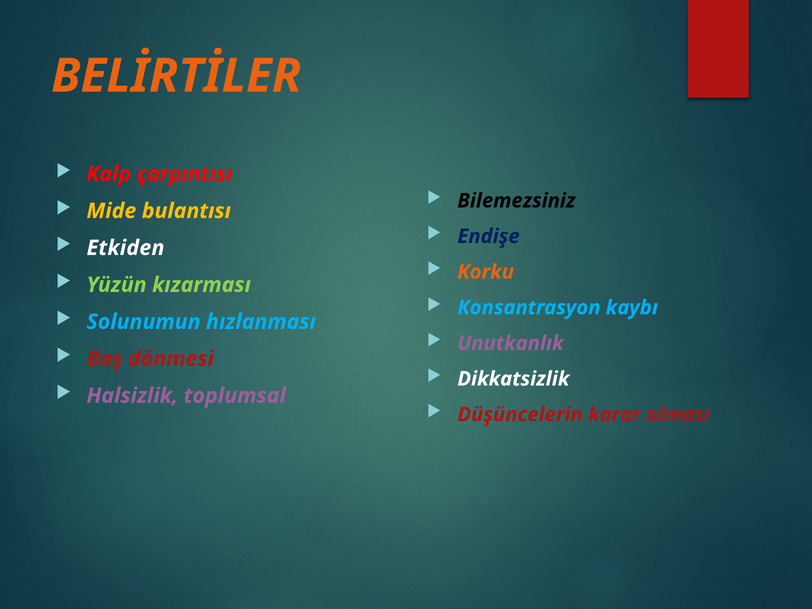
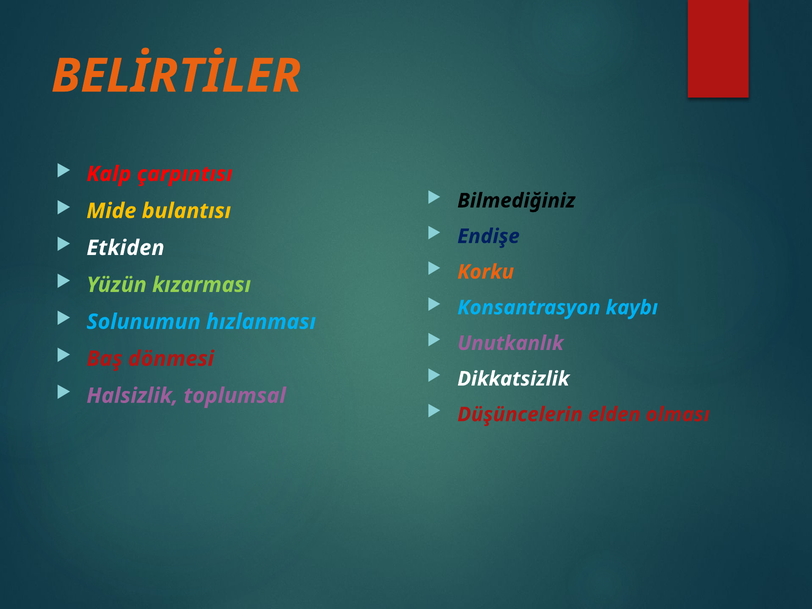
Bilemezsiniz: Bilemezsiniz -> Bilmediğiniz
karar: karar -> elden
